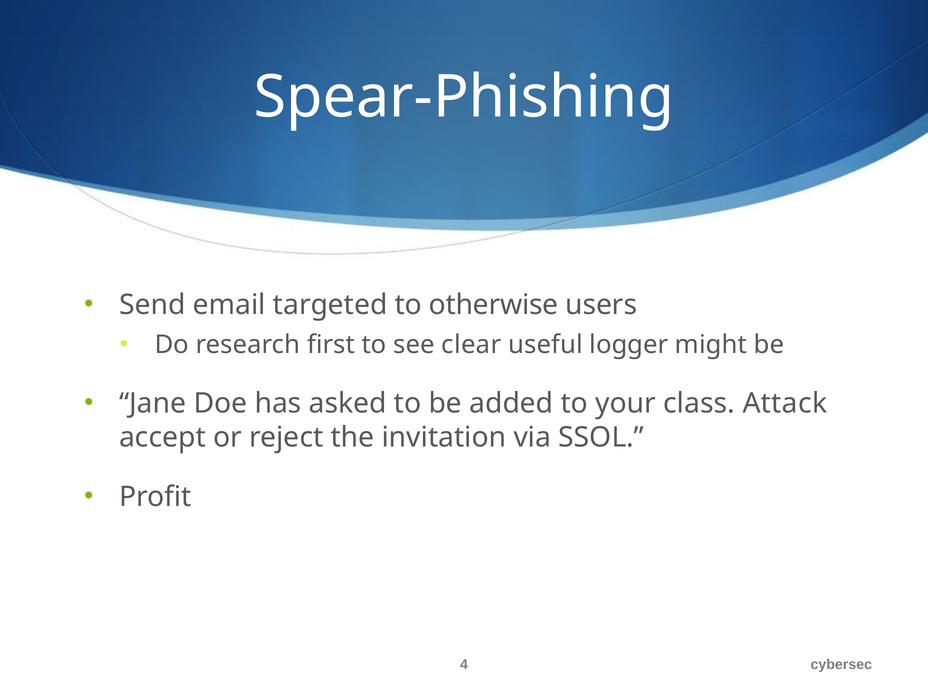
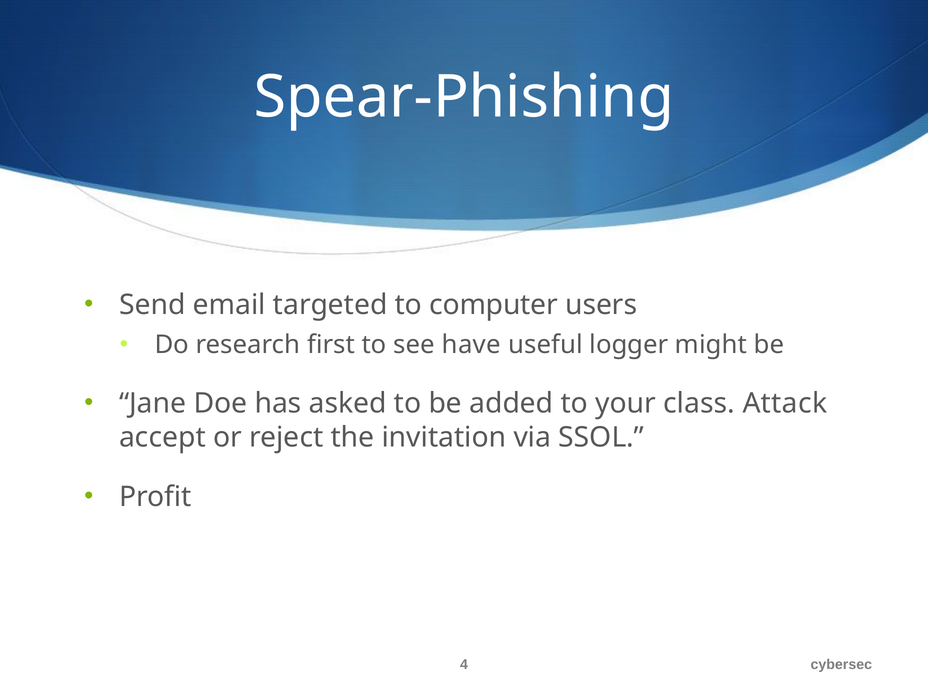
otherwise: otherwise -> computer
clear: clear -> have
